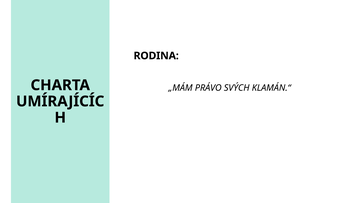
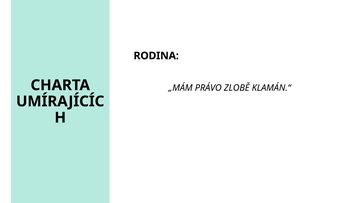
SVÝCH: SVÝCH -> ZLOBĚ
